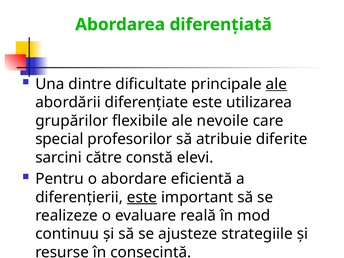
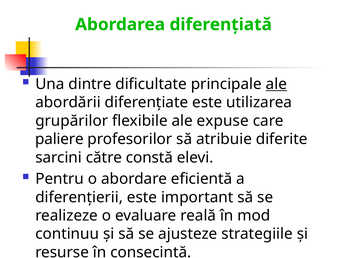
nevoile: nevoile -> expuse
special: special -> paliere
este at (142, 197) underline: present -> none
